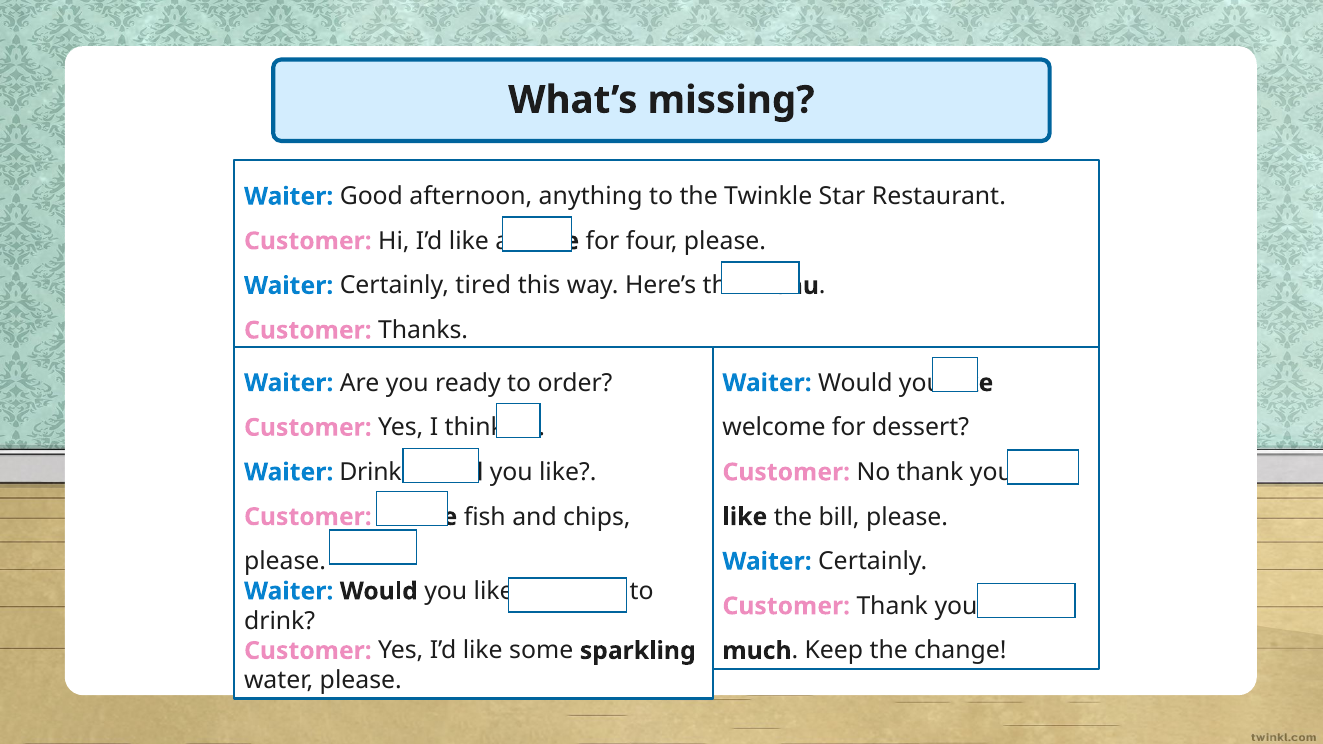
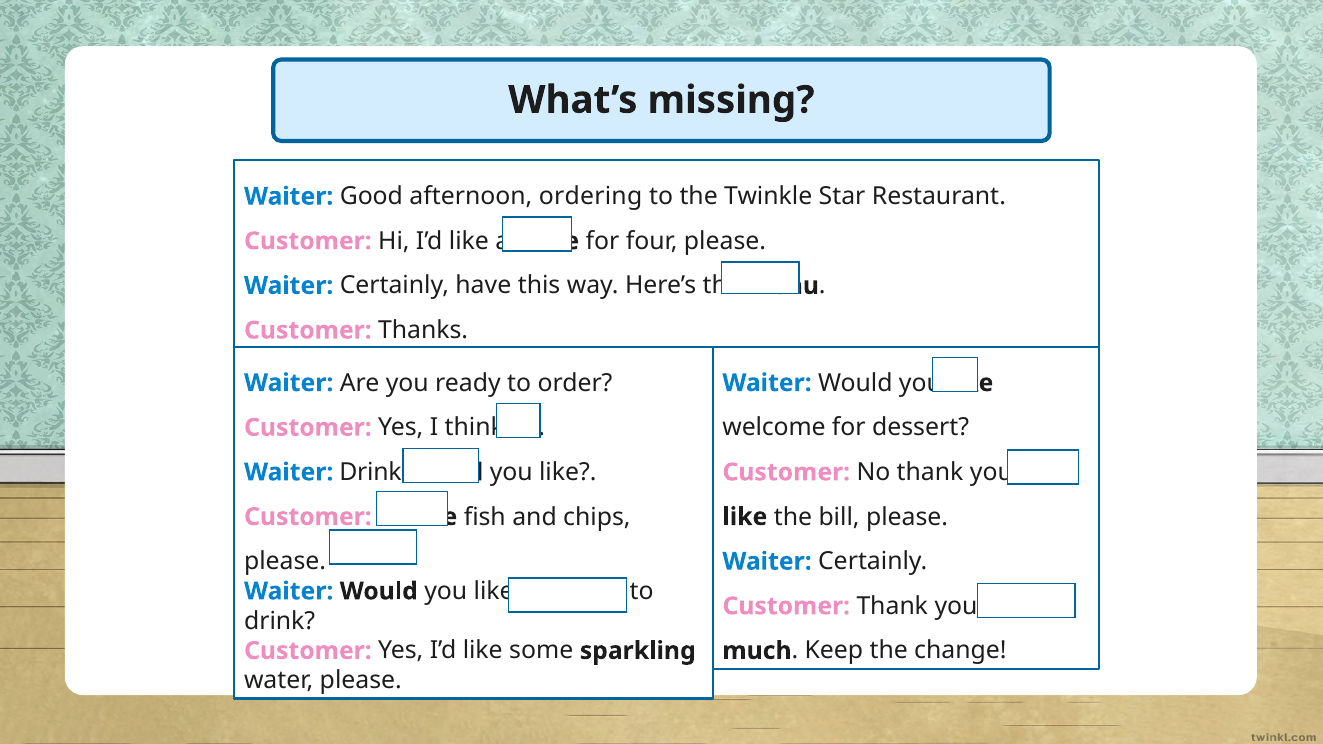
afternoon anything: anything -> ordering
tired: tired -> have
